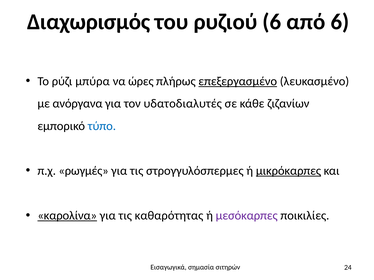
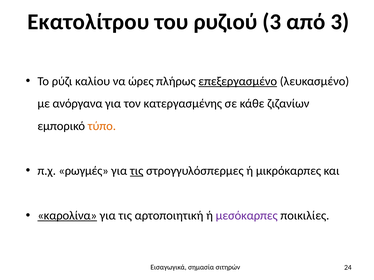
Διαχωρισμός: Διαχωρισμός -> Εκατολίτρου
ρυζιού 6: 6 -> 3
από 6: 6 -> 3
μπύρα: μπύρα -> καλίου
υδατοδιαλυτές: υδατοδιαλυτές -> κατεργασμένης
τύπο colour: blue -> orange
τις at (137, 171) underline: none -> present
μικρόκαρπες underline: present -> none
καθαρότητας: καθαρότητας -> αρτοποιητική
